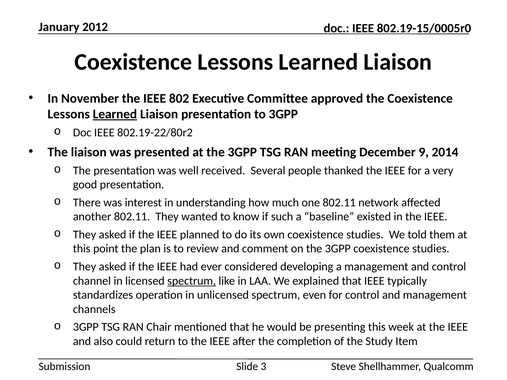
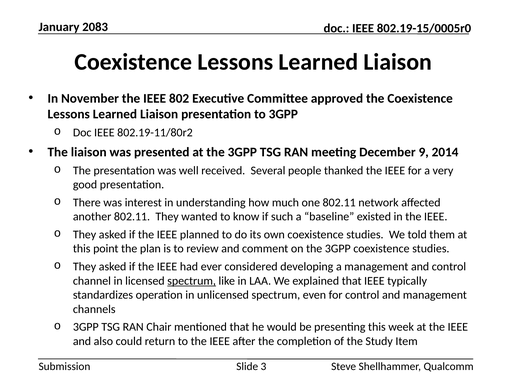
2012: 2012 -> 2083
Learned at (115, 114) underline: present -> none
802.19-22/80r2: 802.19-22/80r2 -> 802.19-11/80r2
